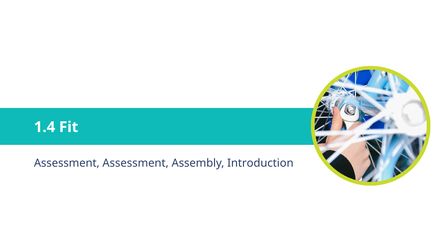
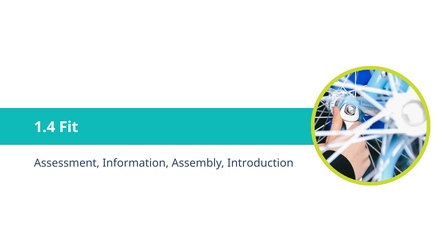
Assessment Assessment: Assessment -> Information
